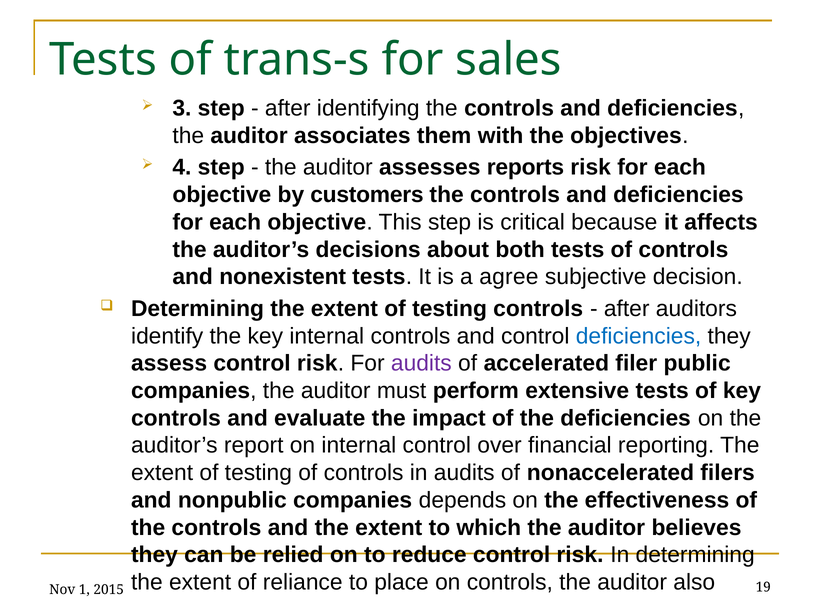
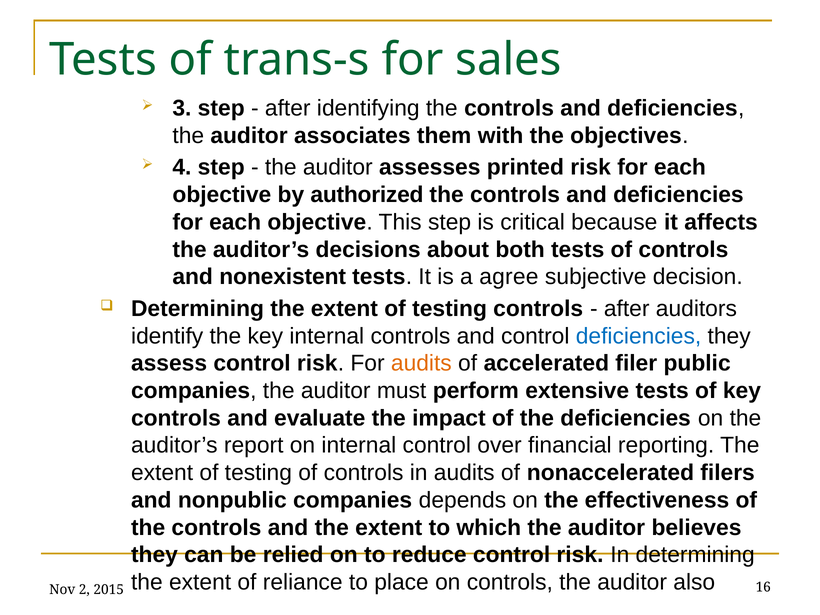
reports: reports -> printed
customers: customers -> authorized
audits at (421, 363) colour: purple -> orange
1: 1 -> 2
19: 19 -> 16
